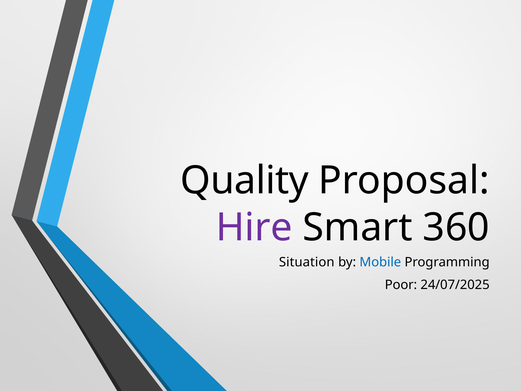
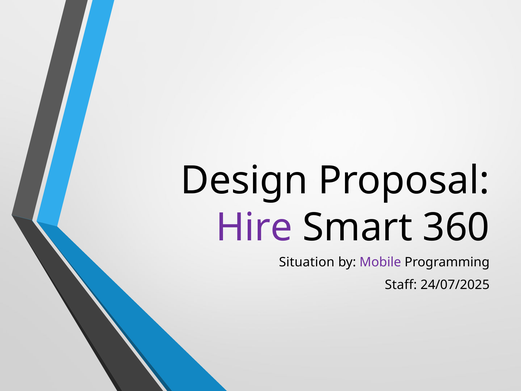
Quality: Quality -> Design
Mobile colour: blue -> purple
Poor: Poor -> Staff
